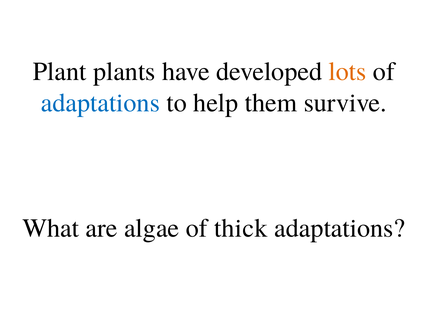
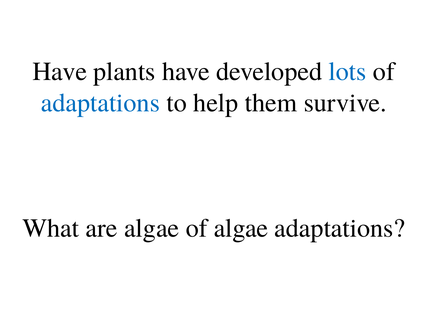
Plant at (60, 71): Plant -> Have
lots colour: orange -> blue
of thick: thick -> algae
